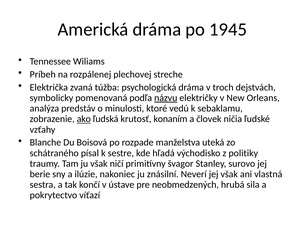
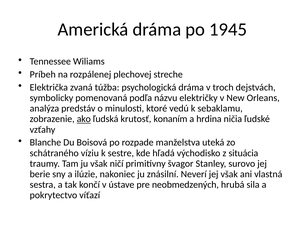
názvu underline: present -> none
človek: človek -> hrdina
písal: písal -> víziu
politiky: politiky -> situácia
